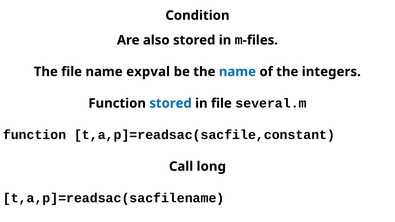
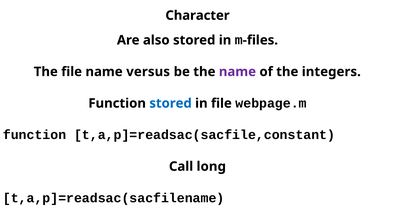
Condition: Condition -> Character
expval: expval -> versus
name at (237, 72) colour: blue -> purple
several.m: several.m -> webpage.m
